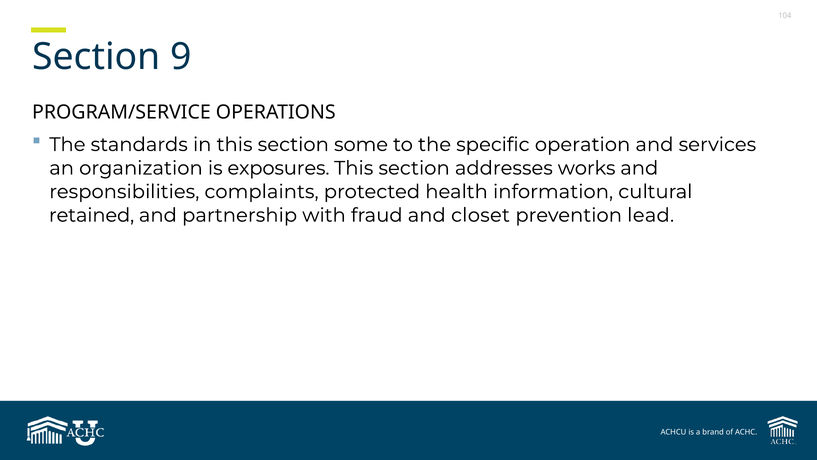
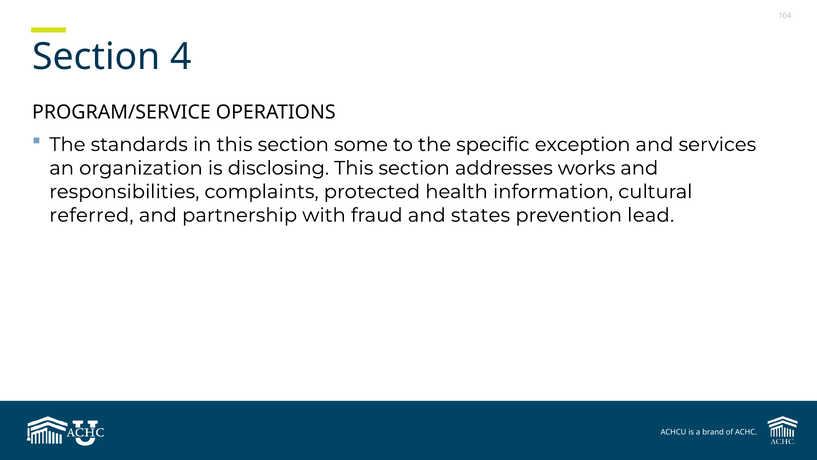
9: 9 -> 4
operation: operation -> exception
exposures: exposures -> disclosing
retained: retained -> referred
closet: closet -> states
